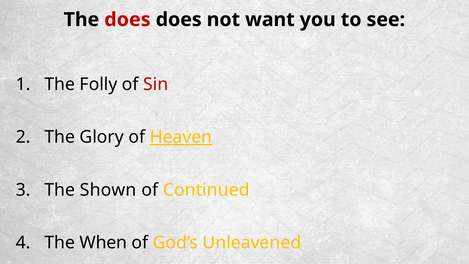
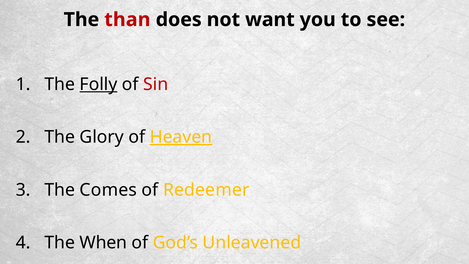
The does: does -> than
Folly underline: none -> present
Shown: Shown -> Comes
Continued: Continued -> Redeemer
